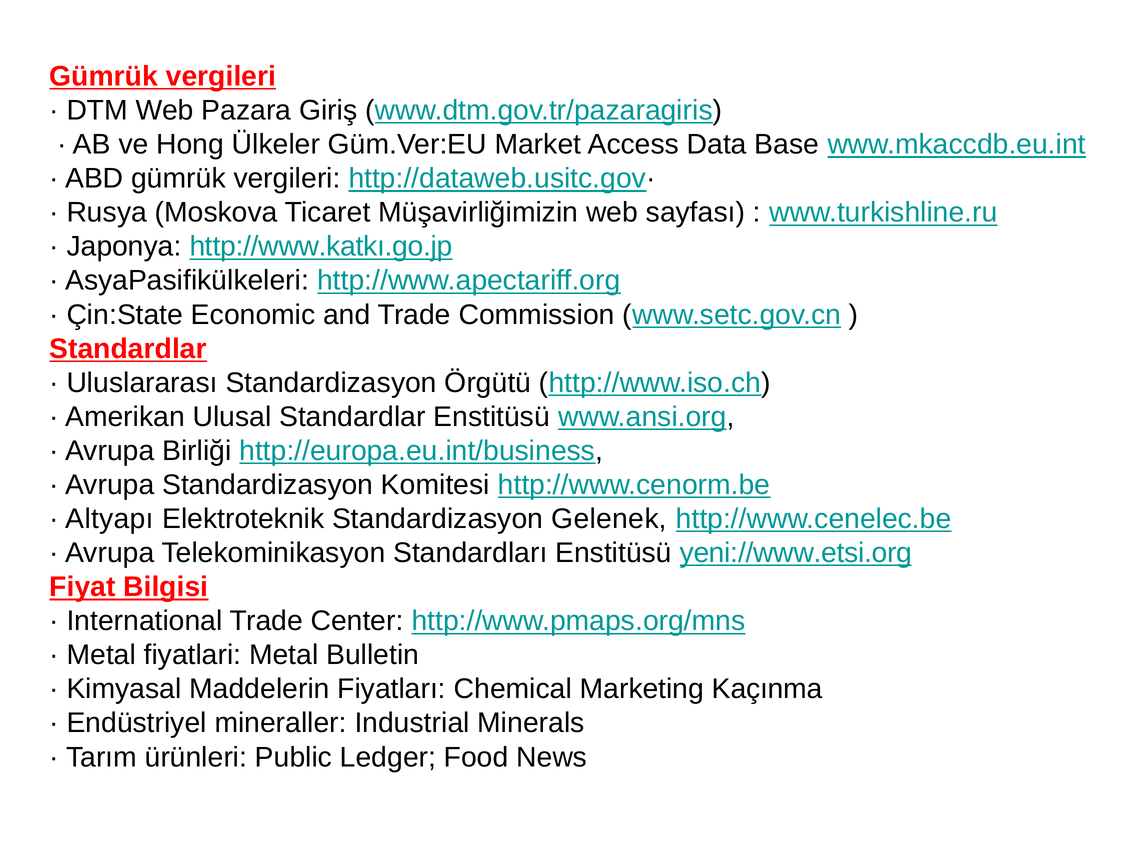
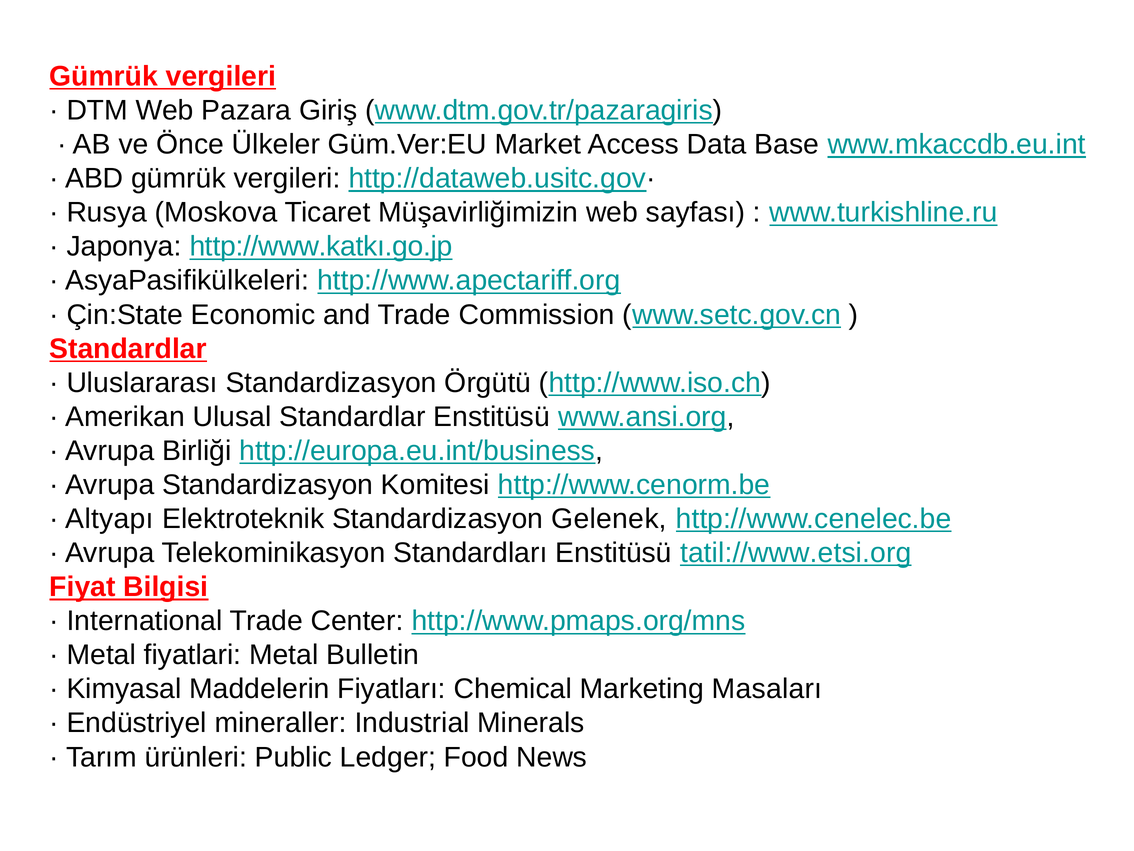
Hong: Hong -> Önce
yeni://www.etsi.org: yeni://www.etsi.org -> tatil://www.etsi.org
Kaçınma: Kaçınma -> Masaları
